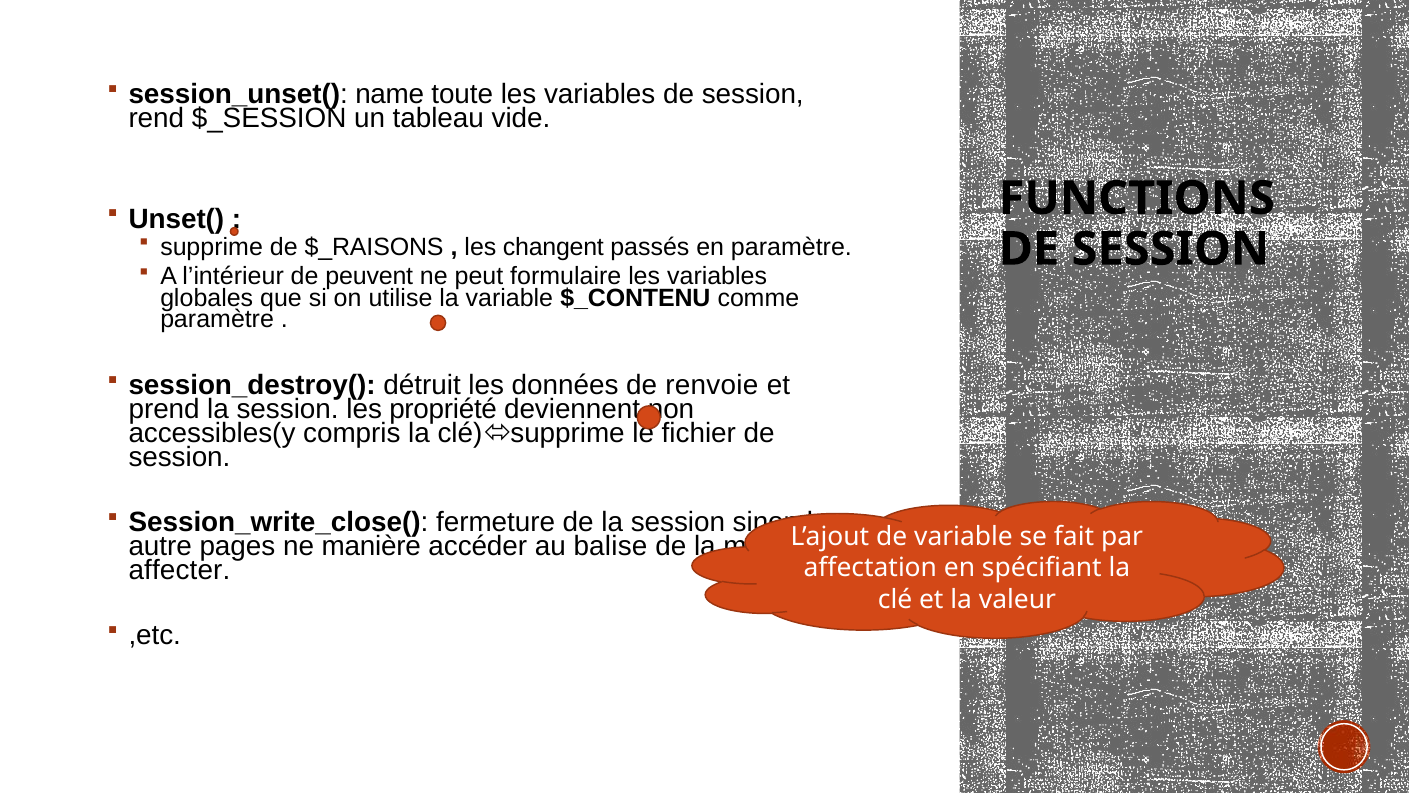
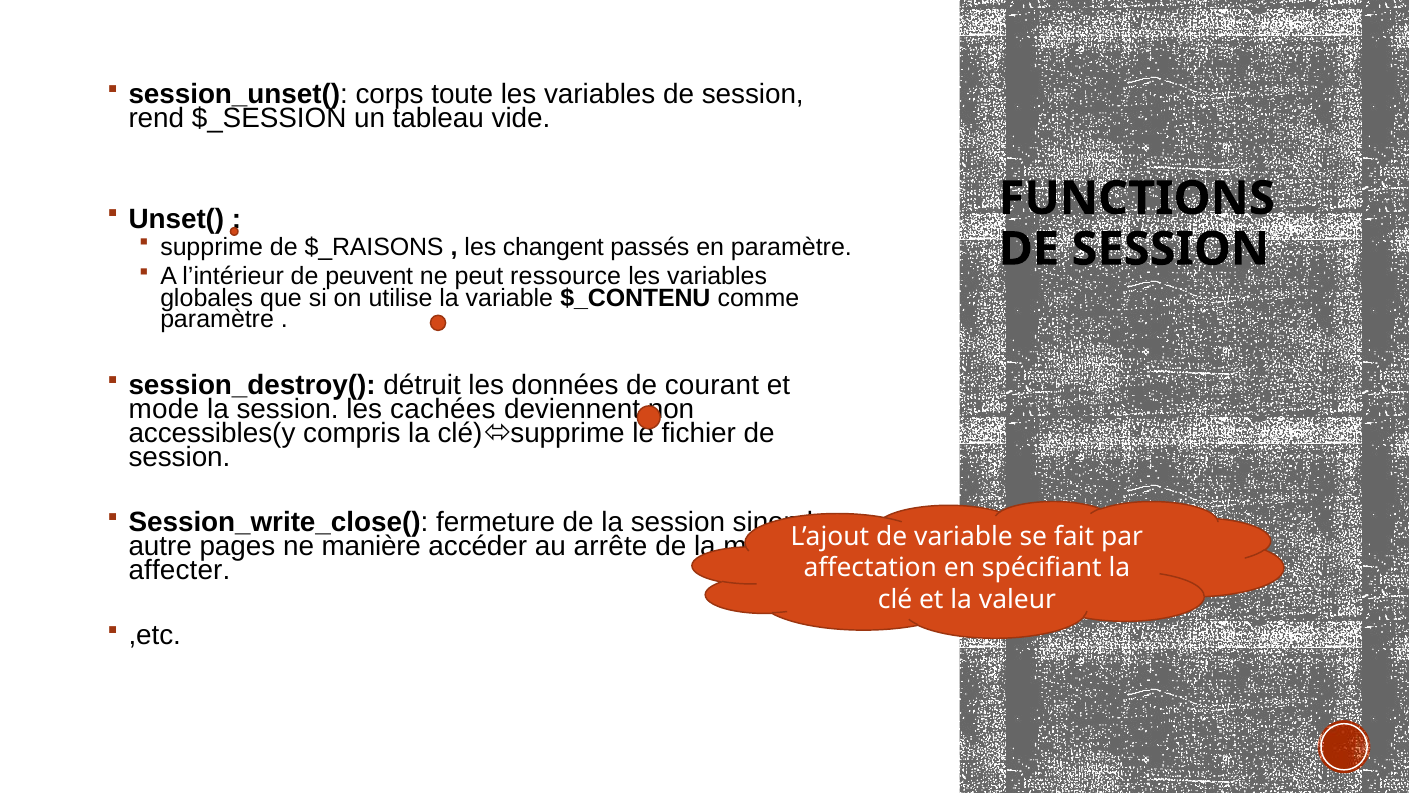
name: name -> corps
formulaire: formulaire -> ressource
renvoie: renvoie -> courant
prend: prend -> mode
propriété: propriété -> cachées
balise: balise -> arrête
